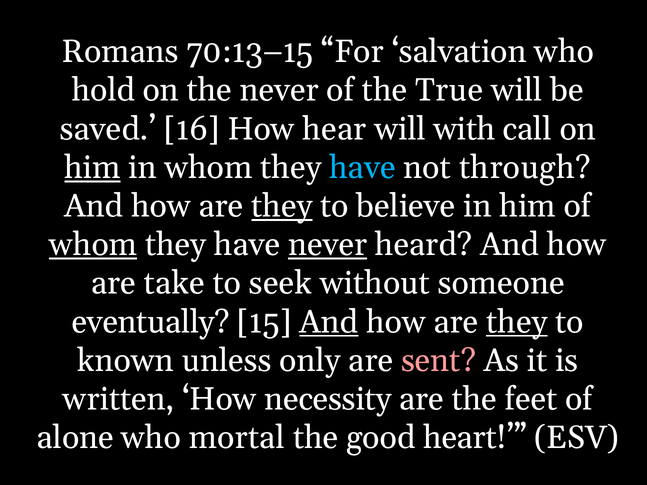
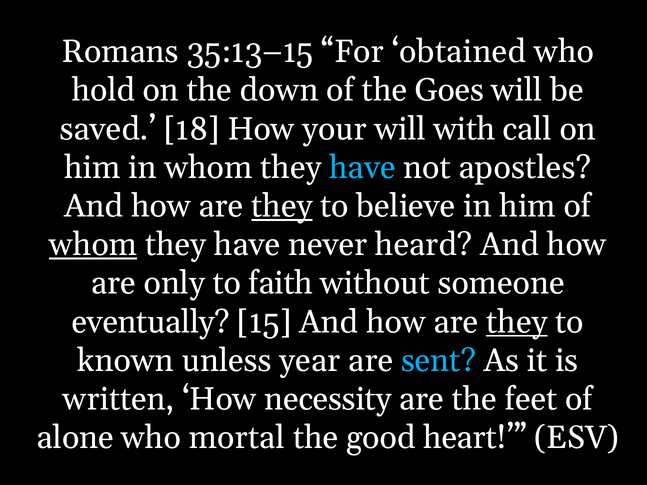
70:13–15: 70:13–15 -> 35:13–15
salvation: salvation -> obtained
the never: never -> down
True: True -> Goes
16: 16 -> 18
hear: hear -> your
him at (92, 168) underline: present -> none
through: through -> apostles
never at (328, 245) underline: present -> none
take: take -> only
seek: seek -> faith
And at (329, 322) underline: present -> none
only: only -> year
sent colour: pink -> light blue
